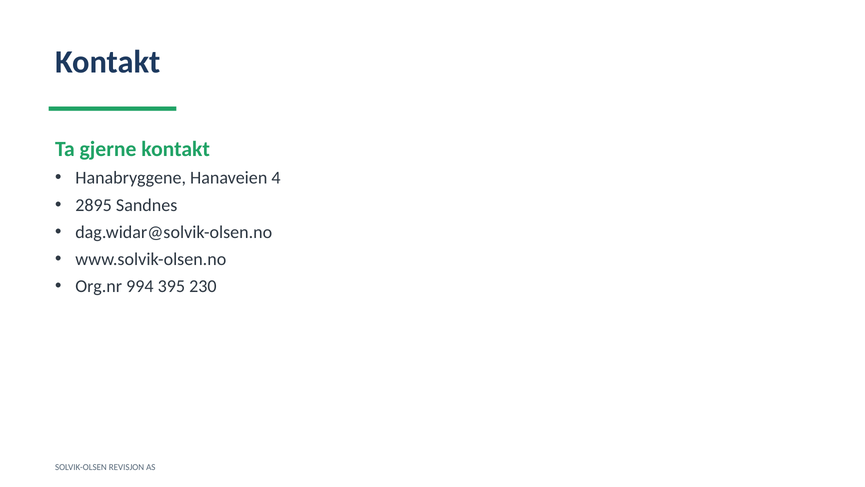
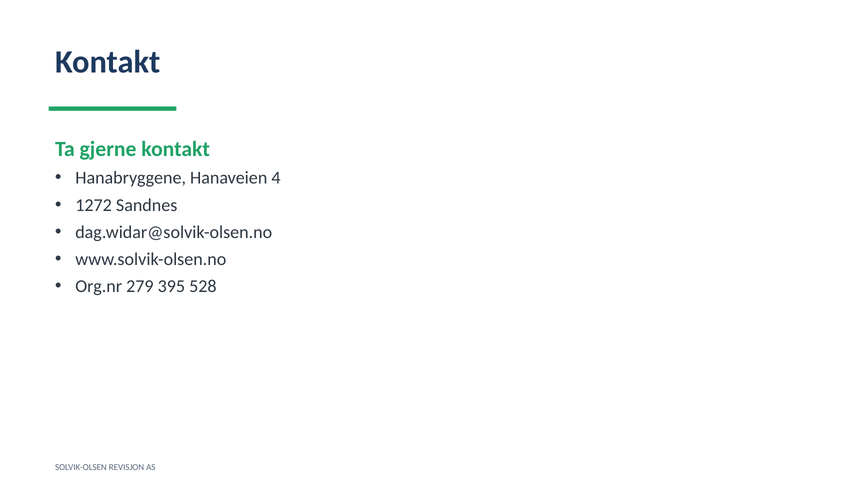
2895: 2895 -> 1272
994: 994 -> 279
230: 230 -> 528
